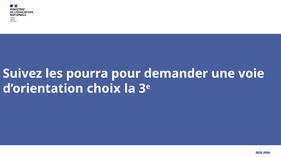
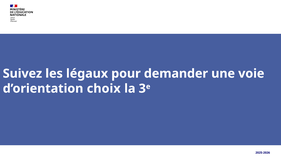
pourra: pourra -> légaux
